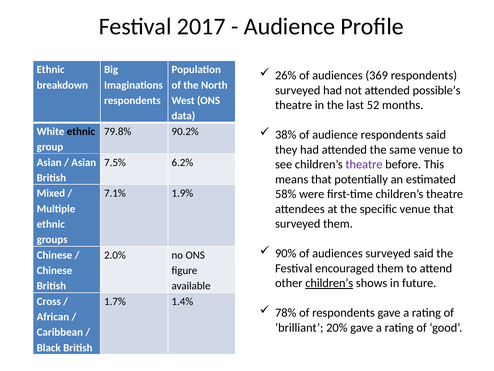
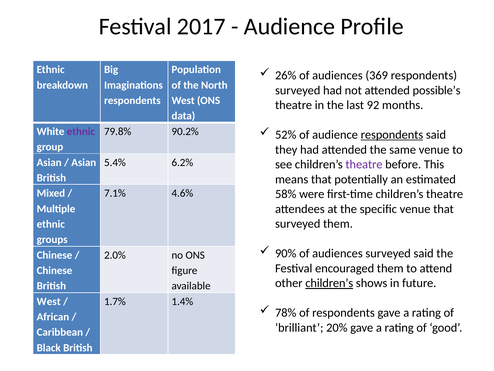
52: 52 -> 92
ethnic at (81, 131) colour: black -> purple
38%: 38% -> 52%
respondents at (392, 135) underline: none -> present
7.5%: 7.5% -> 5.4%
1.9%: 1.9% -> 4.6%
Cross at (49, 301): Cross -> West
